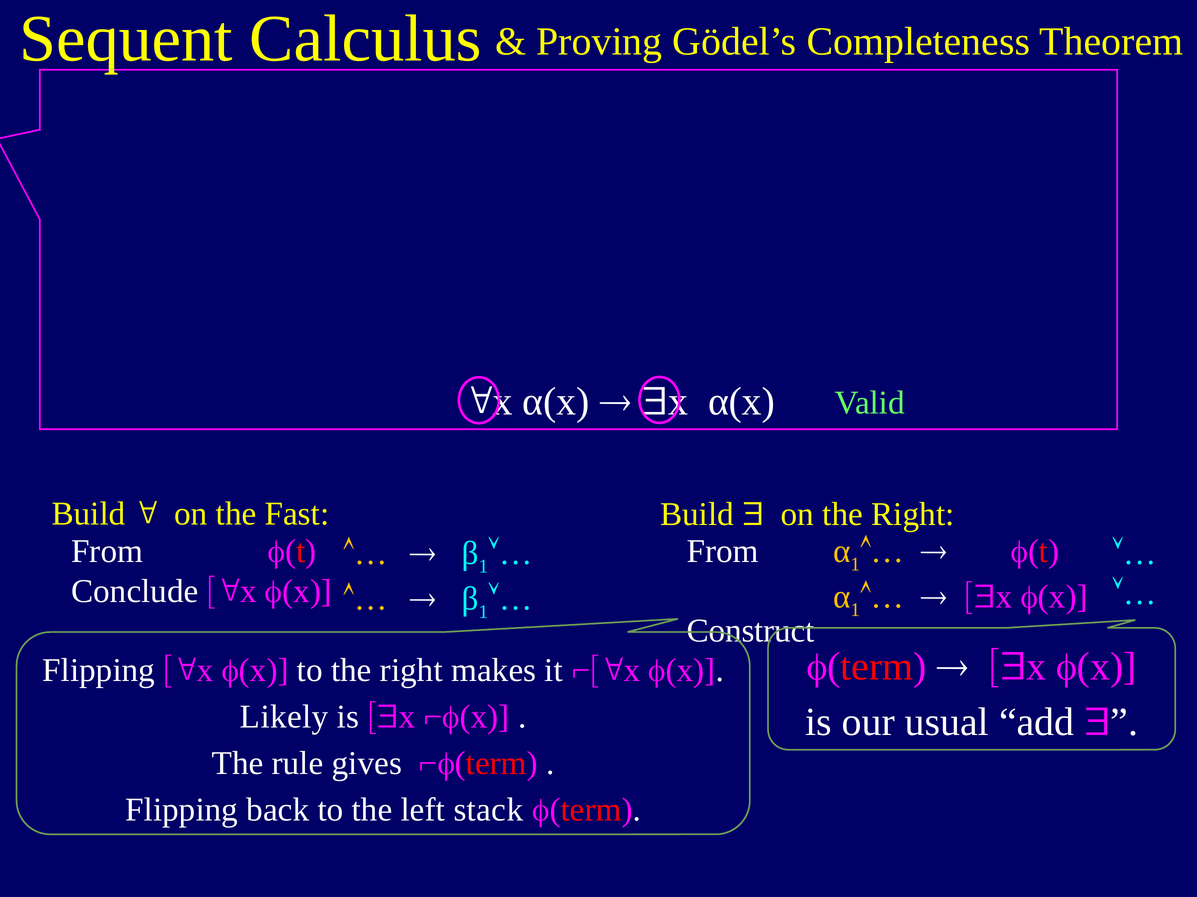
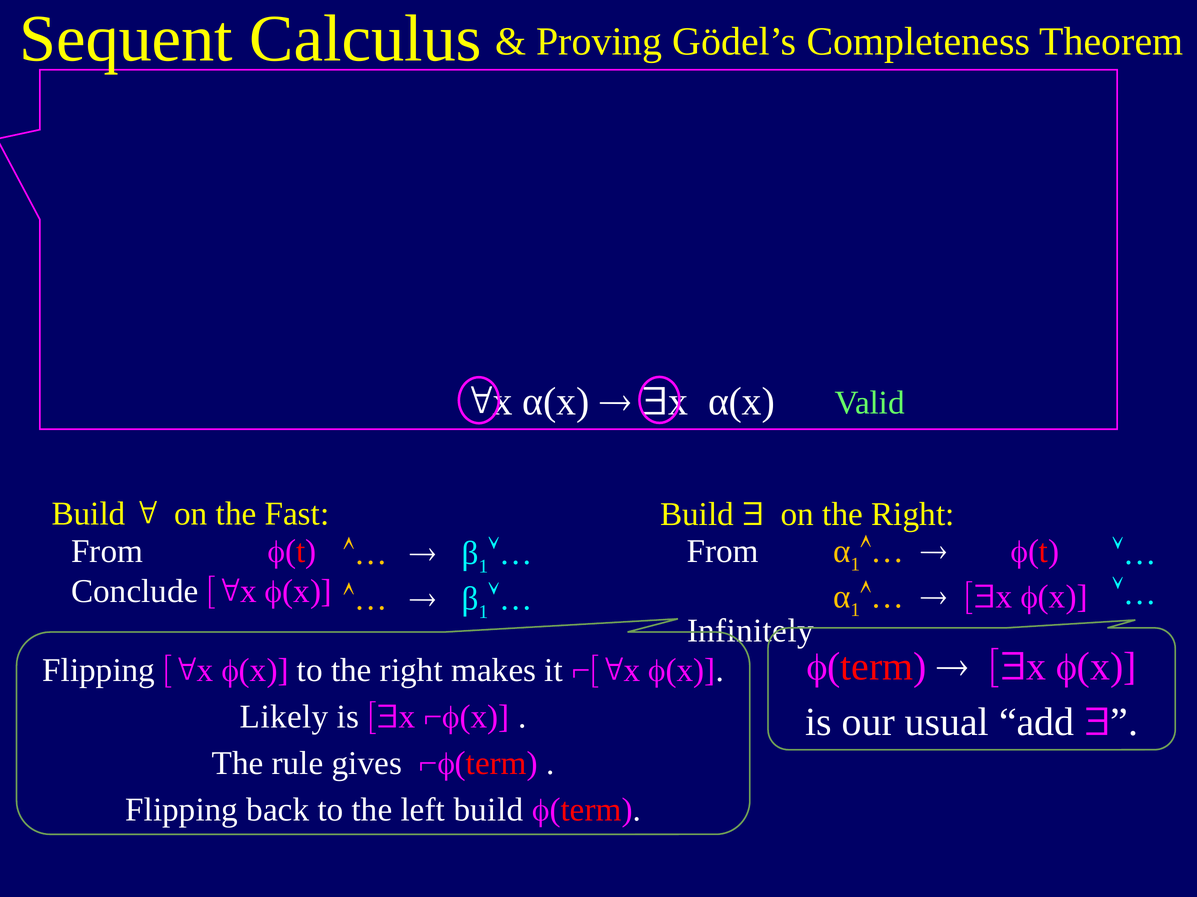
Construct: Construct -> Infinitely
left stack: stack -> build
